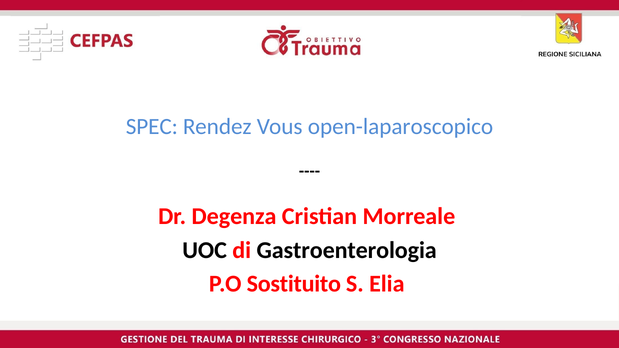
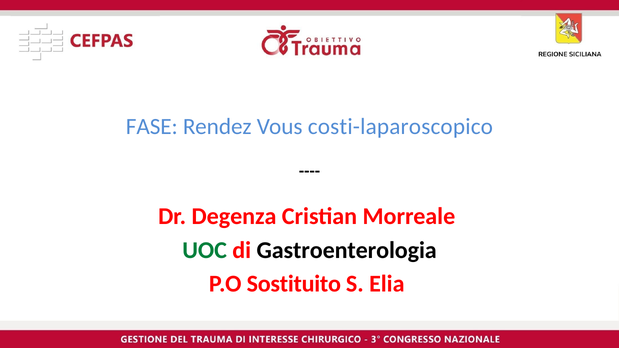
SPEC: SPEC -> FASE
open-laparoscopico: open-laparoscopico -> costi-laparoscopico
UOC colour: black -> green
